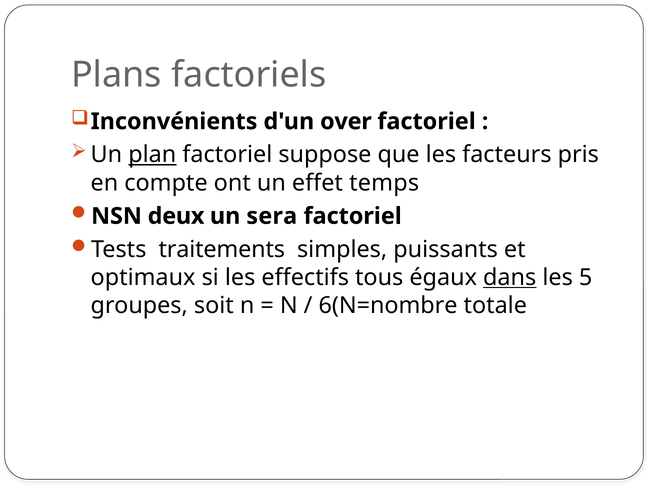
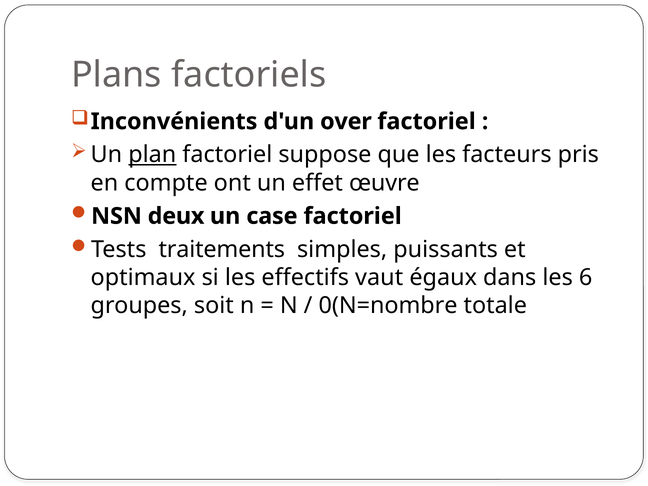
temps: temps -> œuvre
sera: sera -> case
tous: tous -> vaut
dans underline: present -> none
5: 5 -> 6
6(N=nombre: 6(N=nombre -> 0(N=nombre
